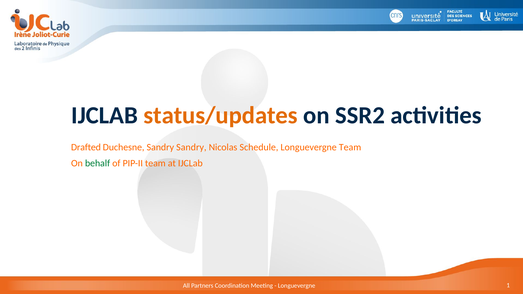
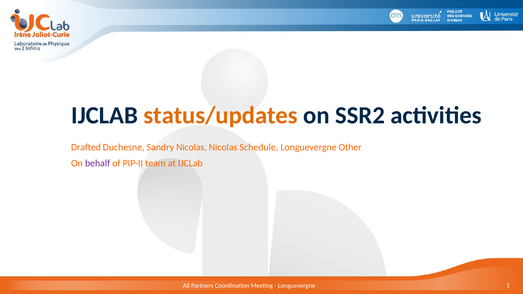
Sandry Sandry: Sandry -> Nicolas
Longuevergne Team: Team -> Other
behalf colour: green -> purple
